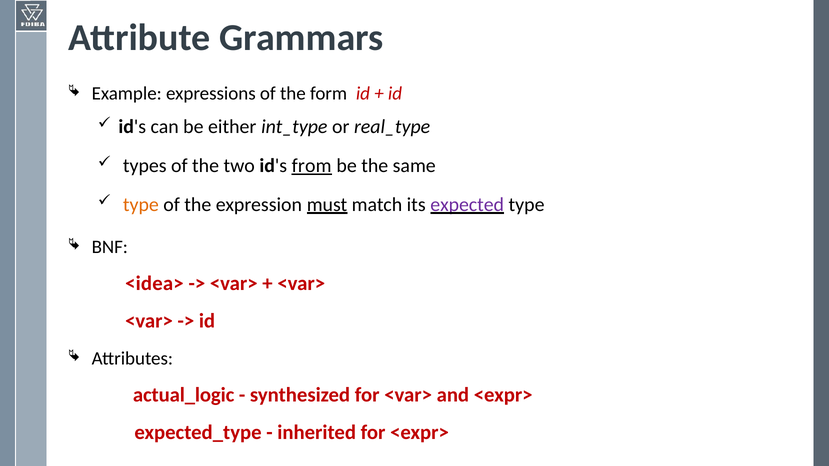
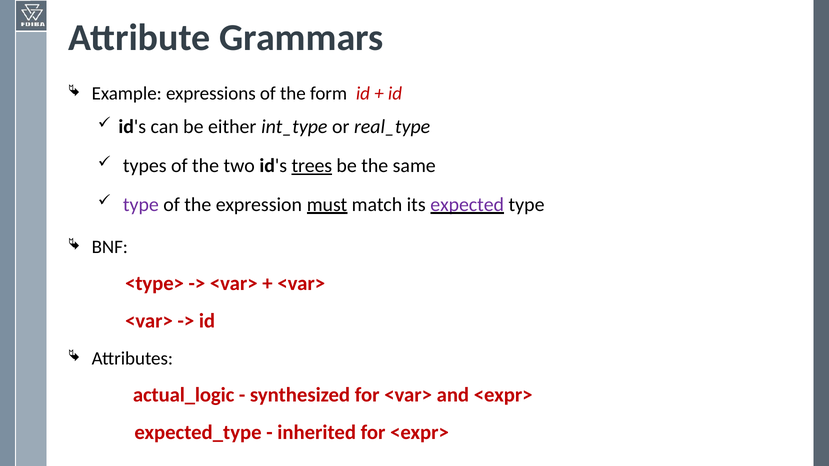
from: from -> trees
type at (141, 205) colour: orange -> purple
<idea>: <idea> -> <type>
